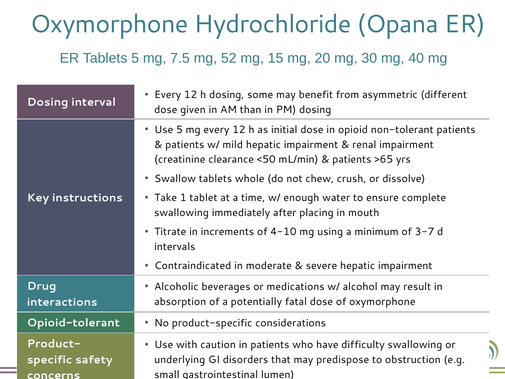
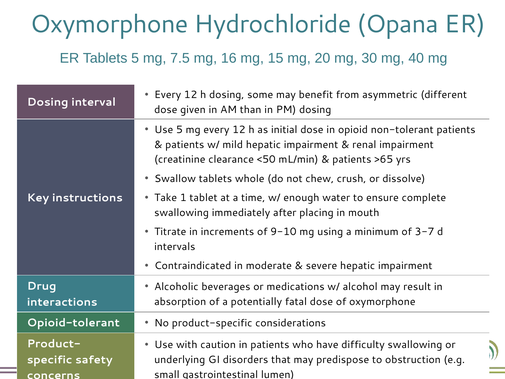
52: 52 -> 16
4-10: 4-10 -> 9-10
